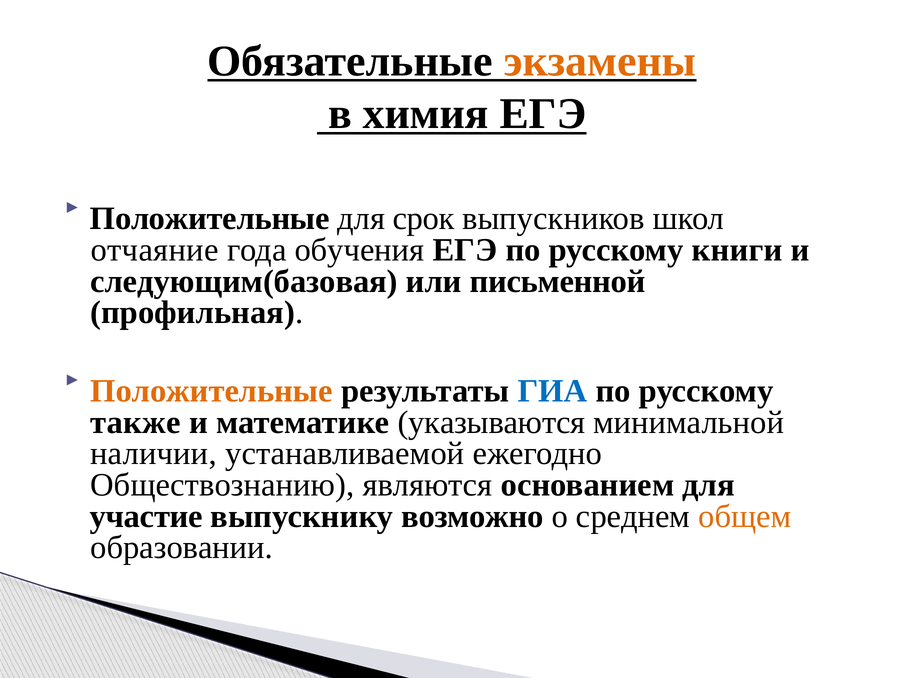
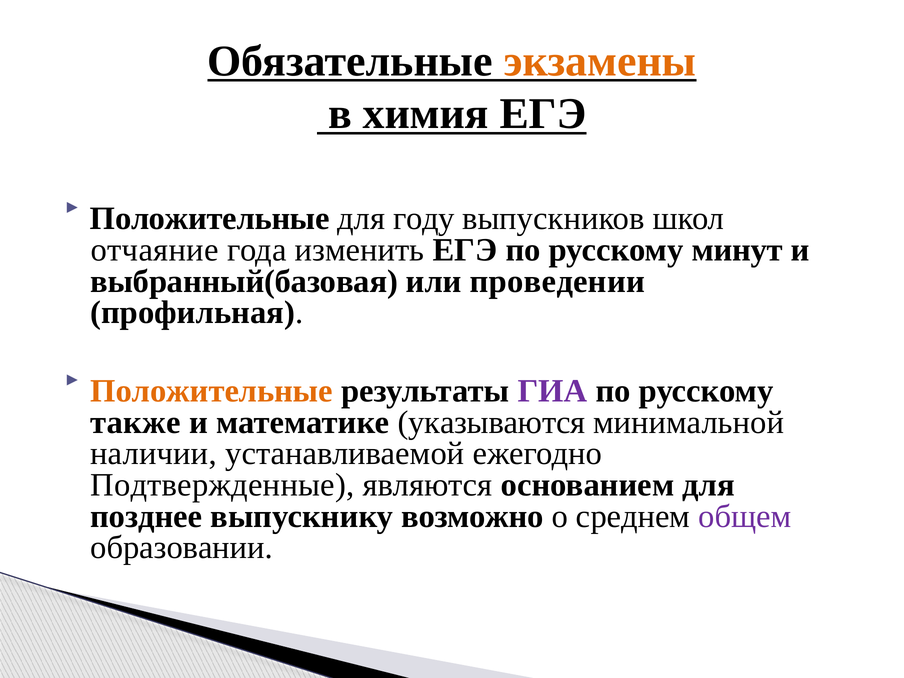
срок: срок -> году
обучения: обучения -> изменить
книги: книги -> минут
следующим(базовая: следующим(базовая -> выбранный(базовая
письменной: письменной -> проведении
ГИА colour: blue -> purple
Обществознанию: Обществознанию -> Подтвержденные
участие: участие -> позднее
общем colour: orange -> purple
